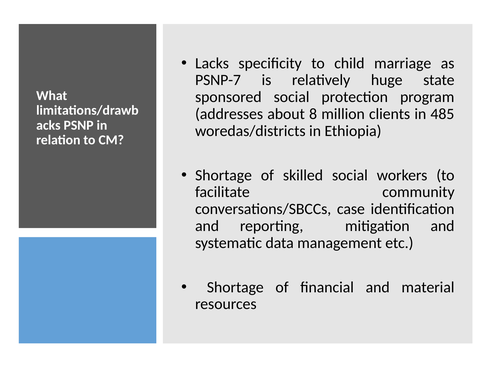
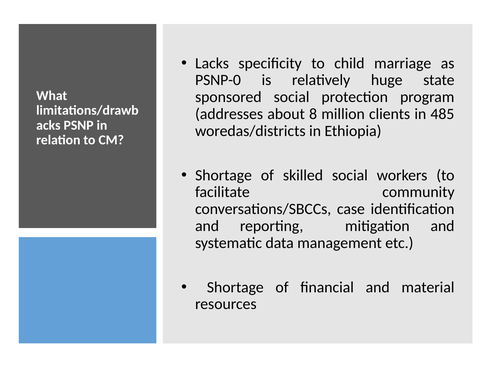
PSNP-7: PSNP-7 -> PSNP-0
